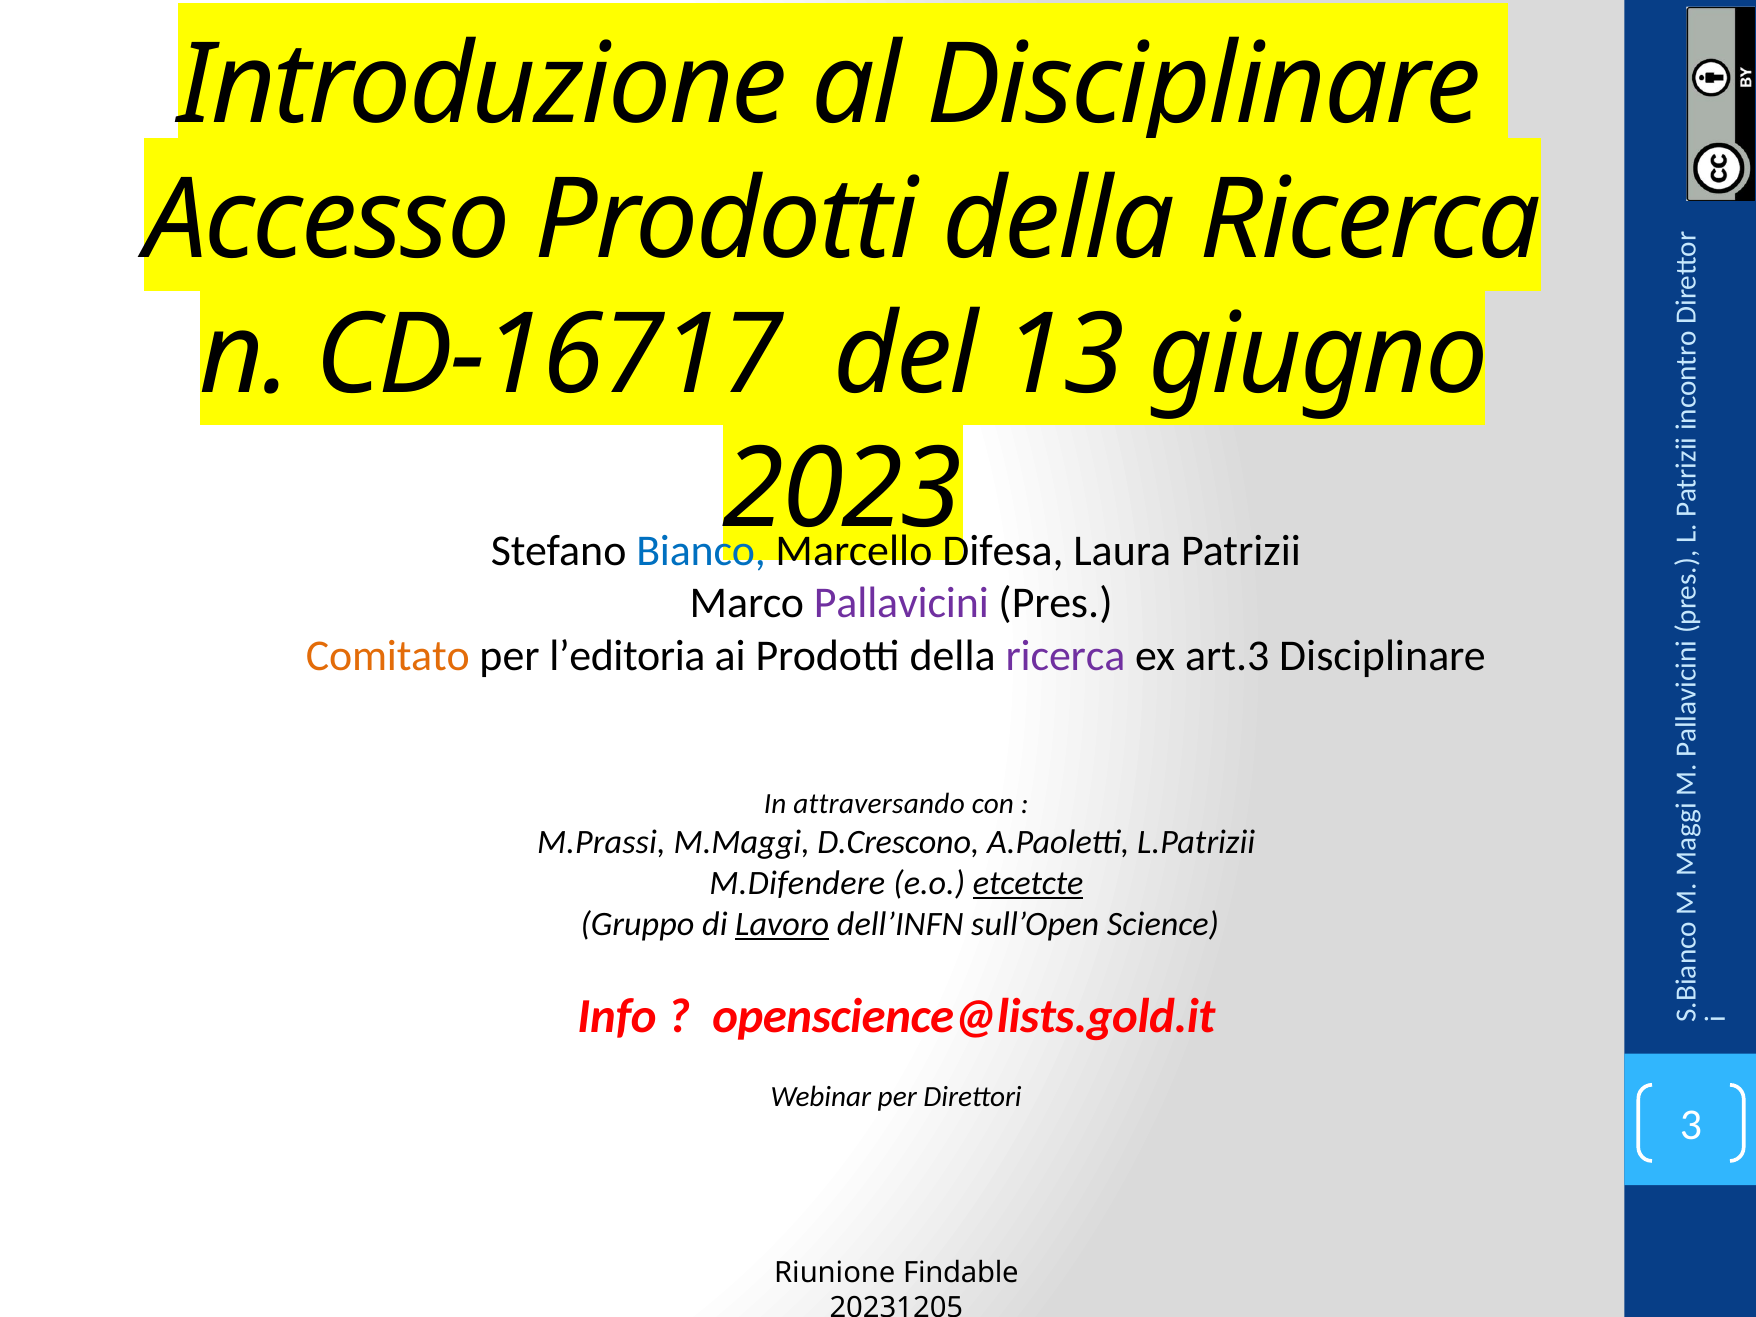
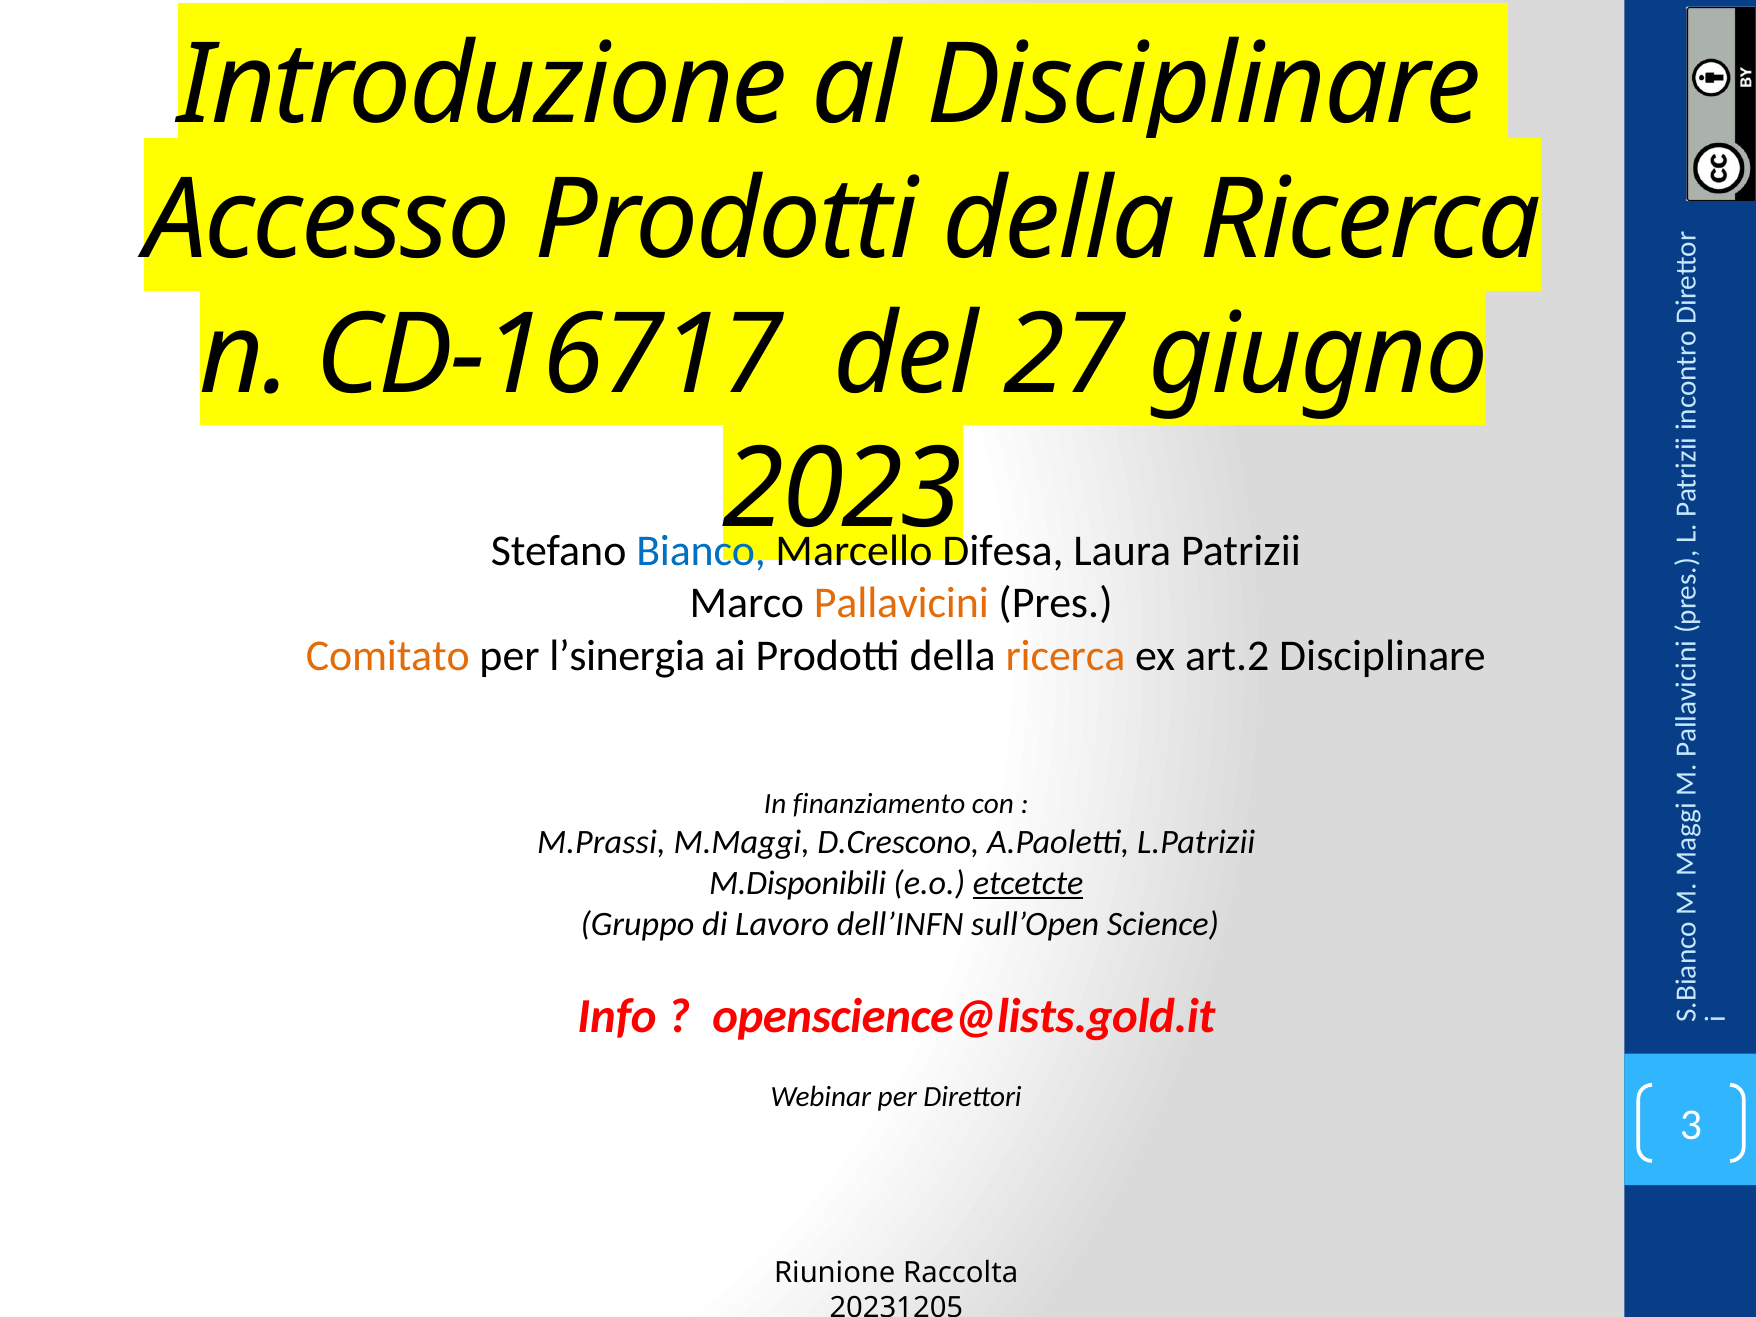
13: 13 -> 27
Pallavicini colour: purple -> orange
l’editoria: l’editoria -> l’sinergia
ricerca at (1065, 656) colour: purple -> orange
art.3: art.3 -> art.2
attraversando: attraversando -> finanziamento
M.Difendere: M.Difendere -> M.Disponibili
Lavoro underline: present -> none
Findable: Findable -> Raccolta
